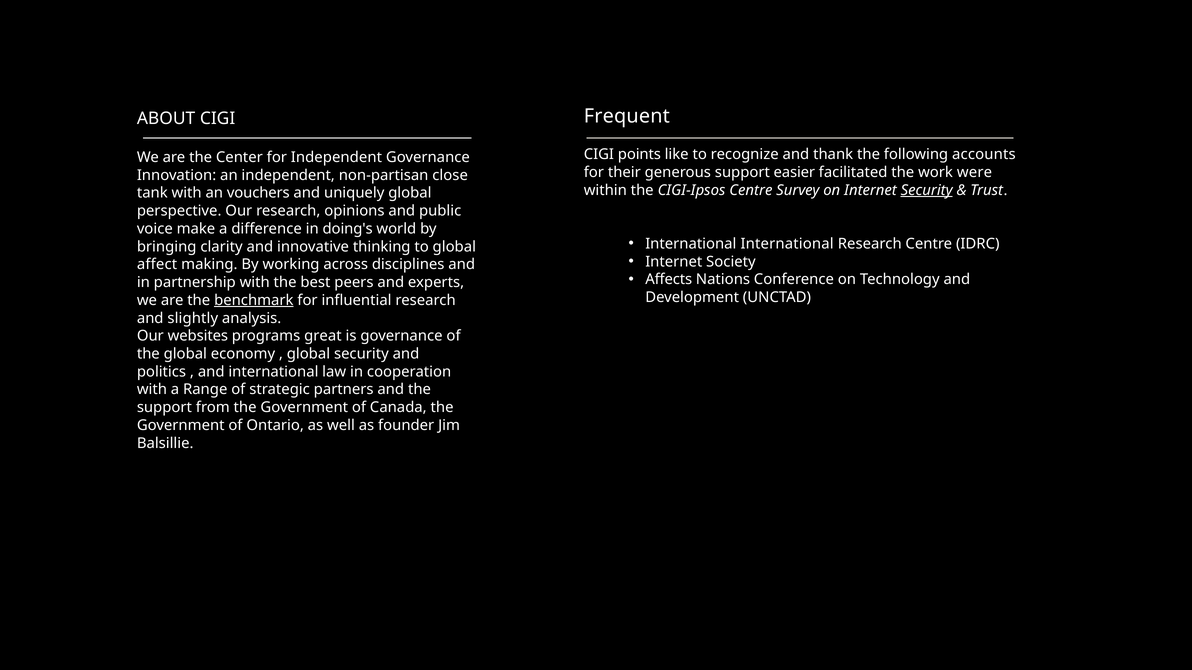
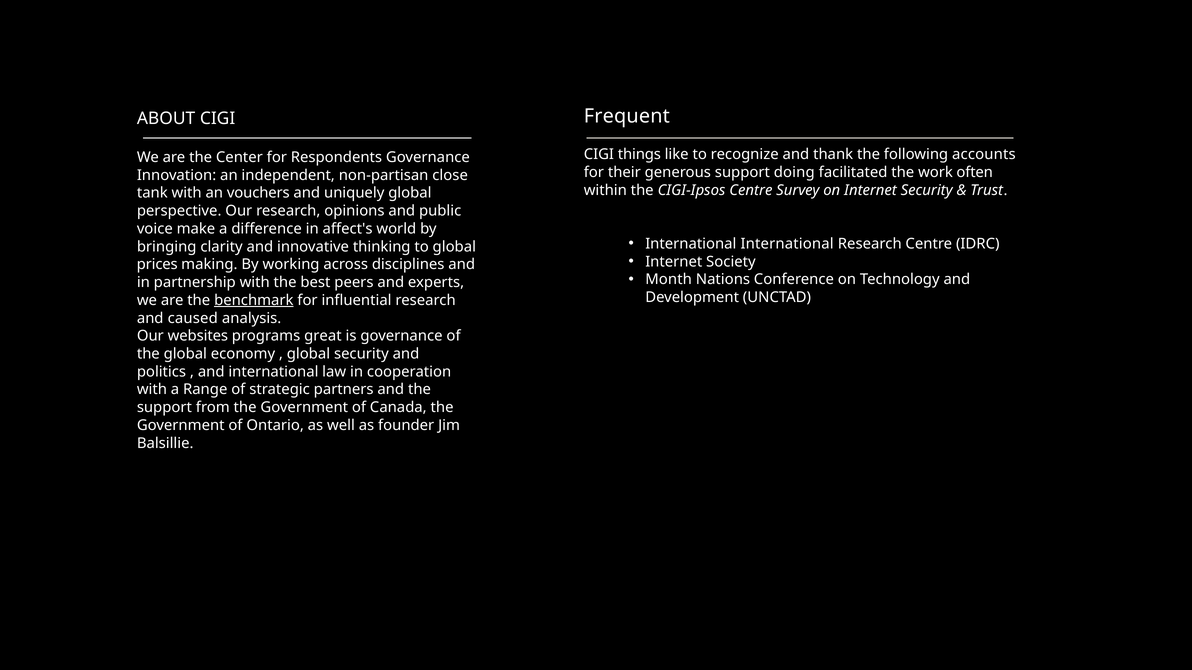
points: points -> things
for Independent: Independent -> Respondents
easier: easier -> doing
were: were -> often
Security at (927, 190) underline: present -> none
doing's: doing's -> affect's
affect: affect -> prices
Affects: Affects -> Month
slightly: slightly -> caused
